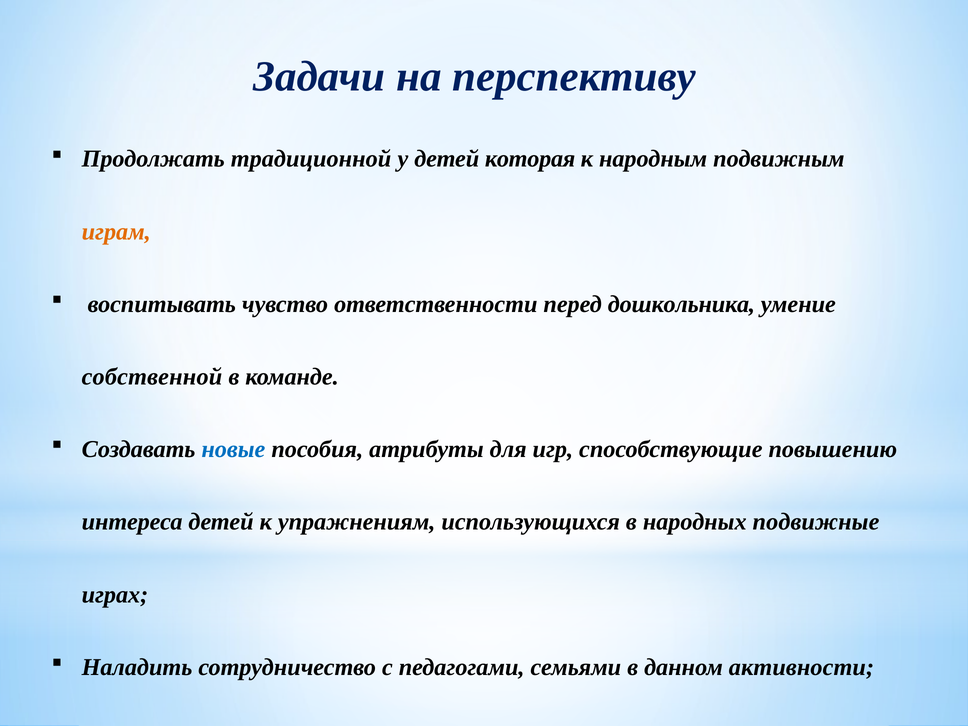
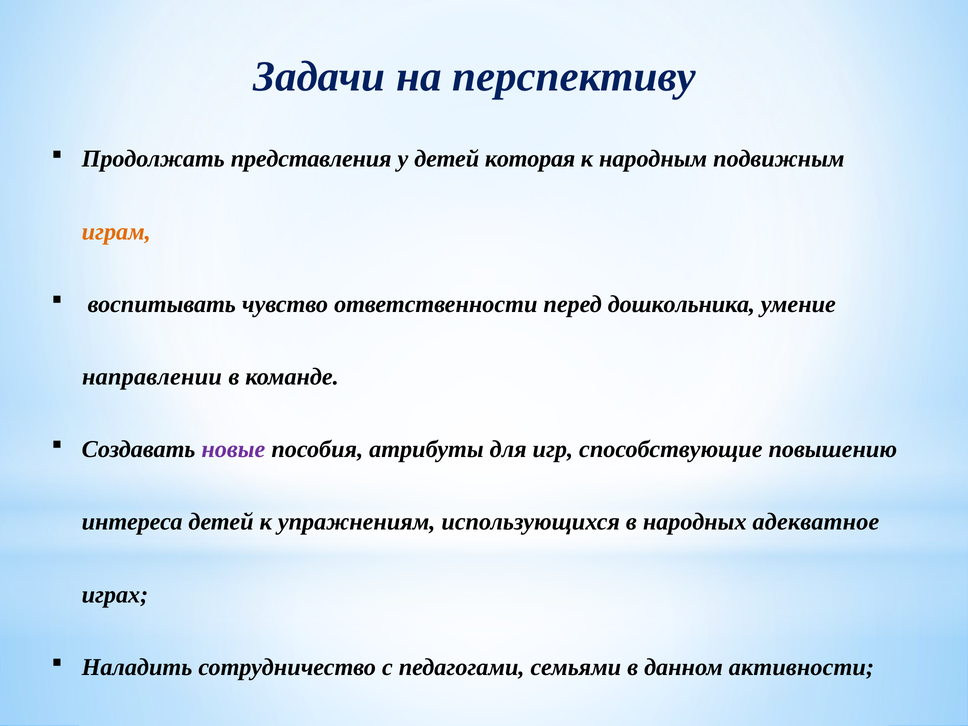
традиционной: традиционной -> представления
собственной: собственной -> направлении
новые colour: blue -> purple
подвижные: подвижные -> адекватное
